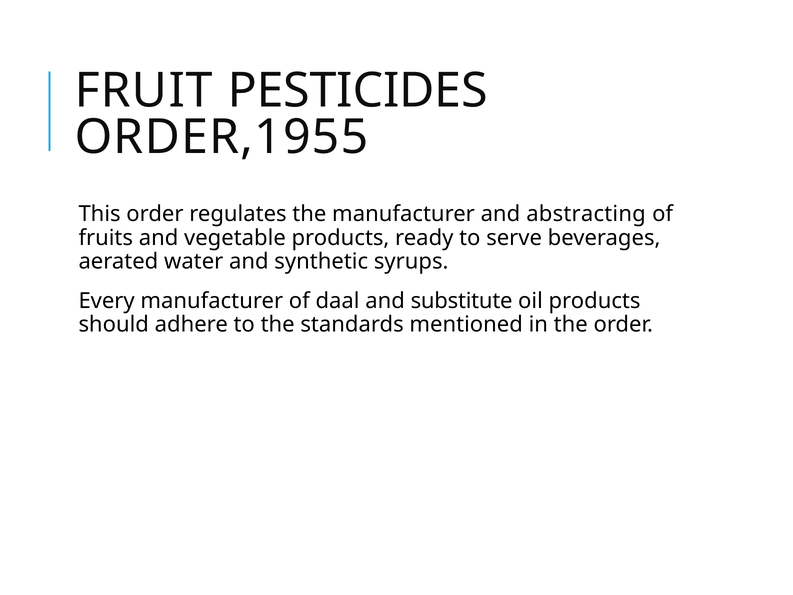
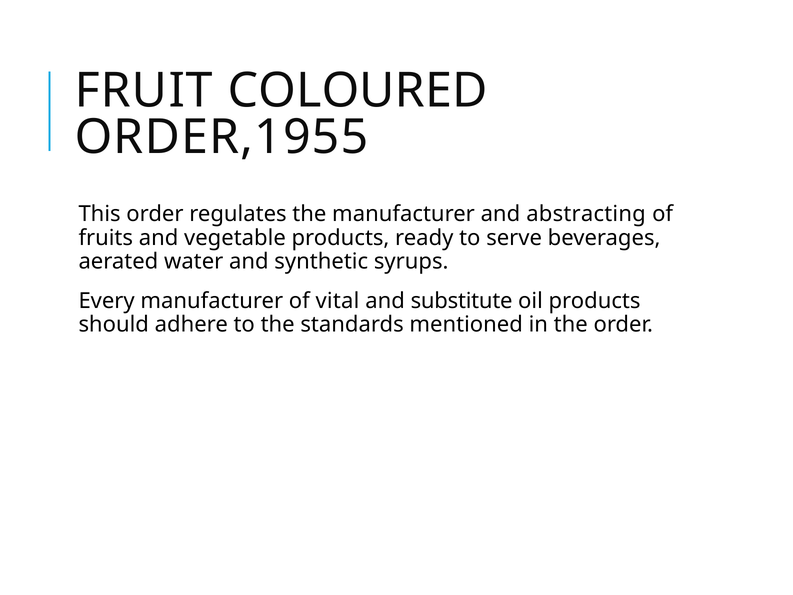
PESTICIDES: PESTICIDES -> COLOURED
daal: daal -> vital
